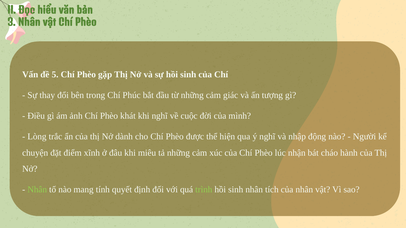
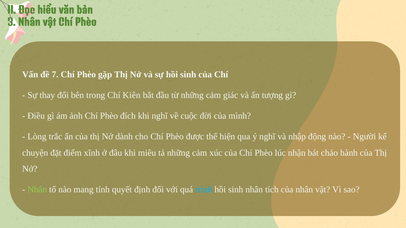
5: 5 -> 7
Phúc: Phúc -> Kiên
khát: khát -> đích
trình colour: light green -> light blue
